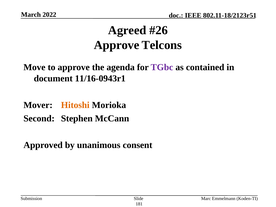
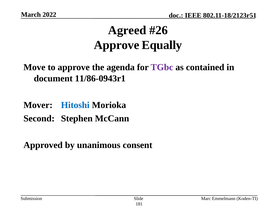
Telcons: Telcons -> Equally
11/16-0943r1: 11/16-0943r1 -> 11/86-0943r1
Hitoshi colour: orange -> blue
